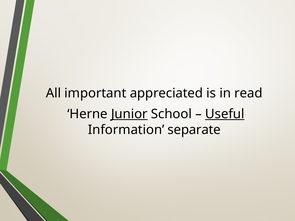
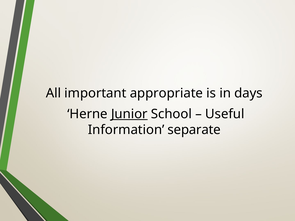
appreciated: appreciated -> appropriate
read: read -> days
Useful underline: present -> none
